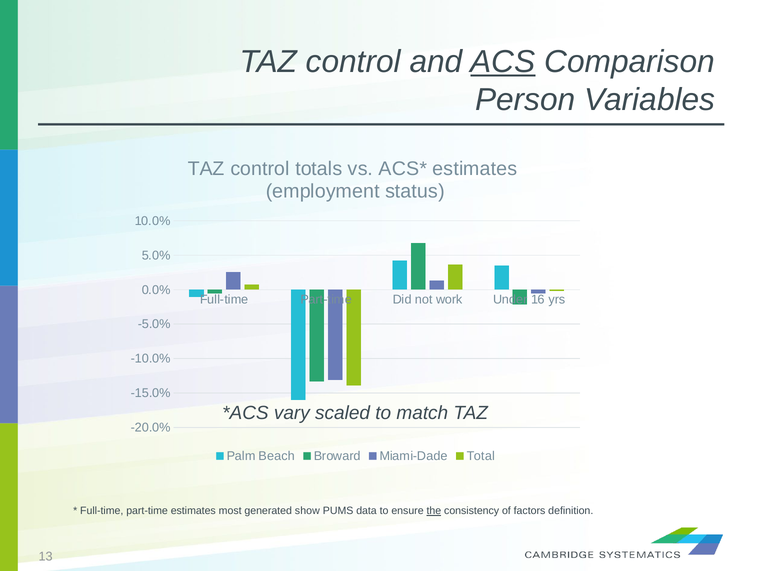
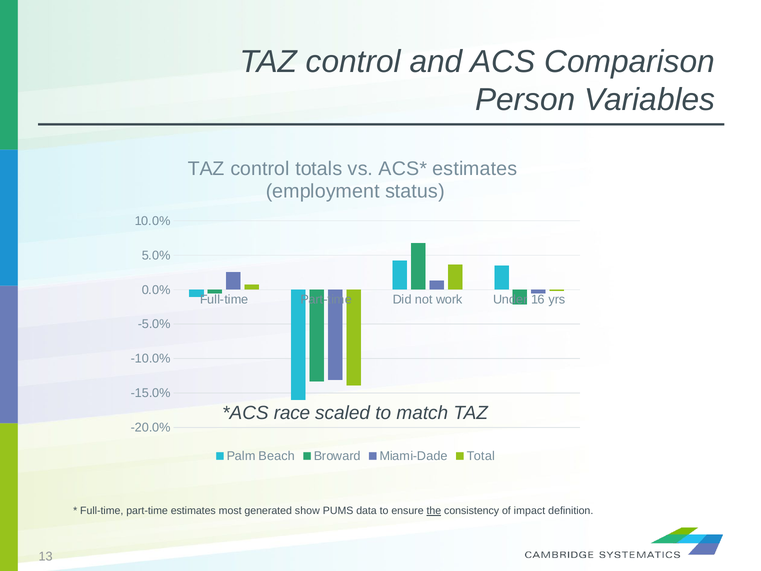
ACS underline: present -> none
vary: vary -> race
factors: factors -> impact
